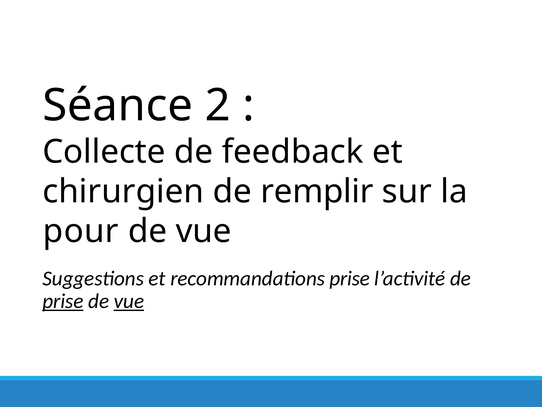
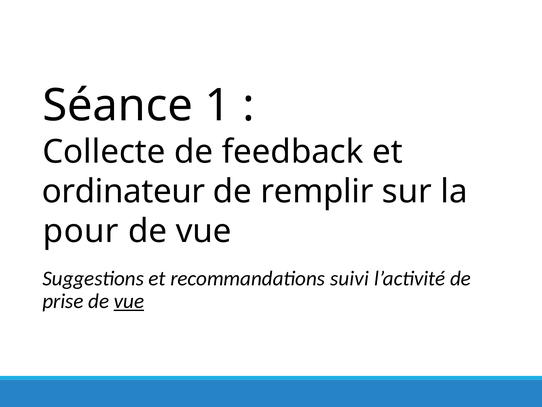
2: 2 -> 1
chirurgien: chirurgien -> ordinateur
recommandations prise: prise -> suivi
prise at (63, 301) underline: present -> none
